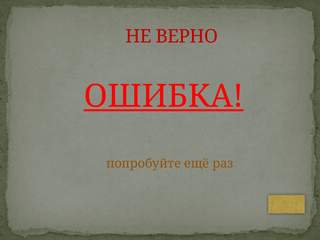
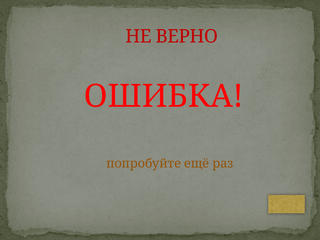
ОШИБКА underline: present -> none
